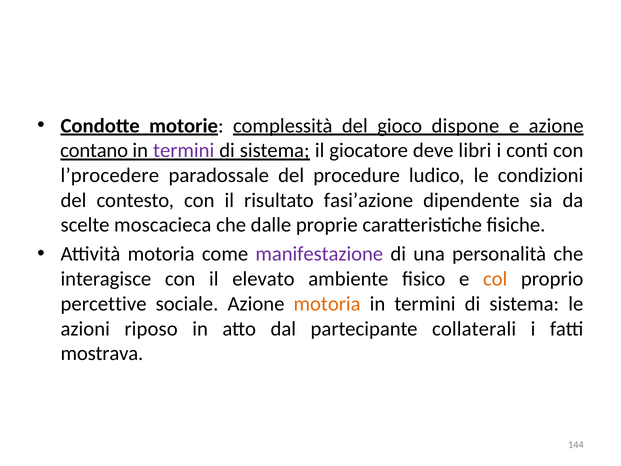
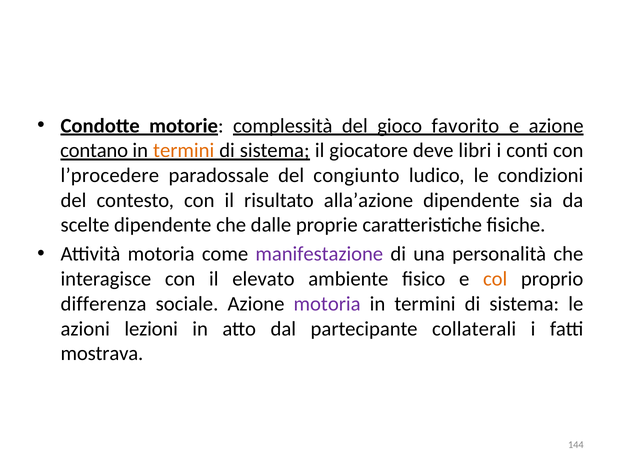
dispone: dispone -> favorito
termini at (184, 150) colour: purple -> orange
procedure: procedure -> congiunto
fasi’azione: fasi’azione -> alla’azione
scelte moscacieca: moscacieca -> dipendente
percettive: percettive -> differenza
motoria at (327, 304) colour: orange -> purple
riposo: riposo -> lezioni
